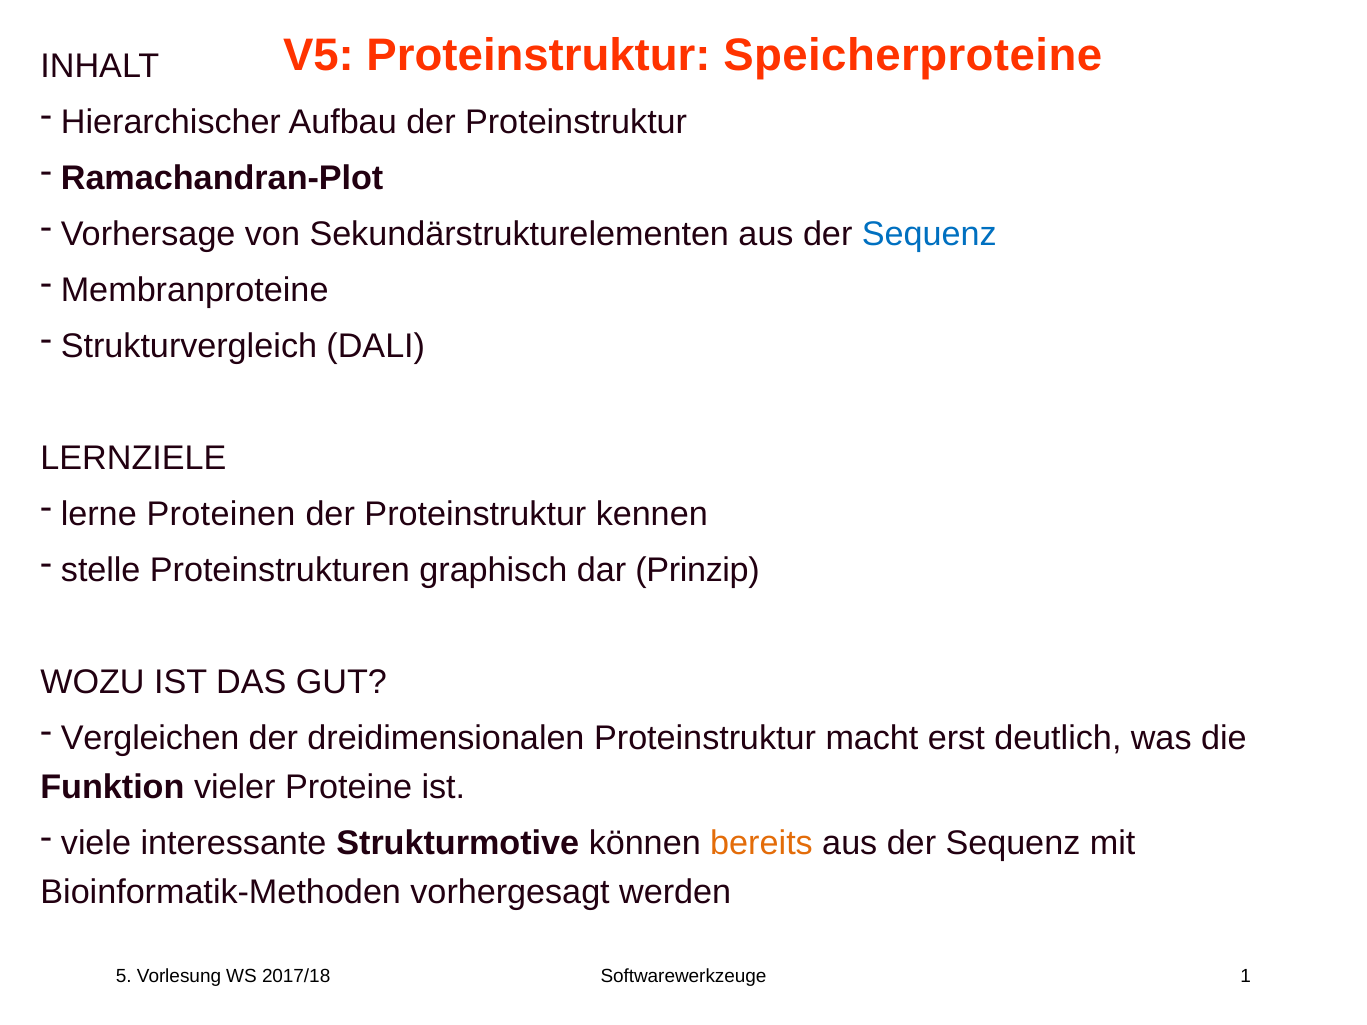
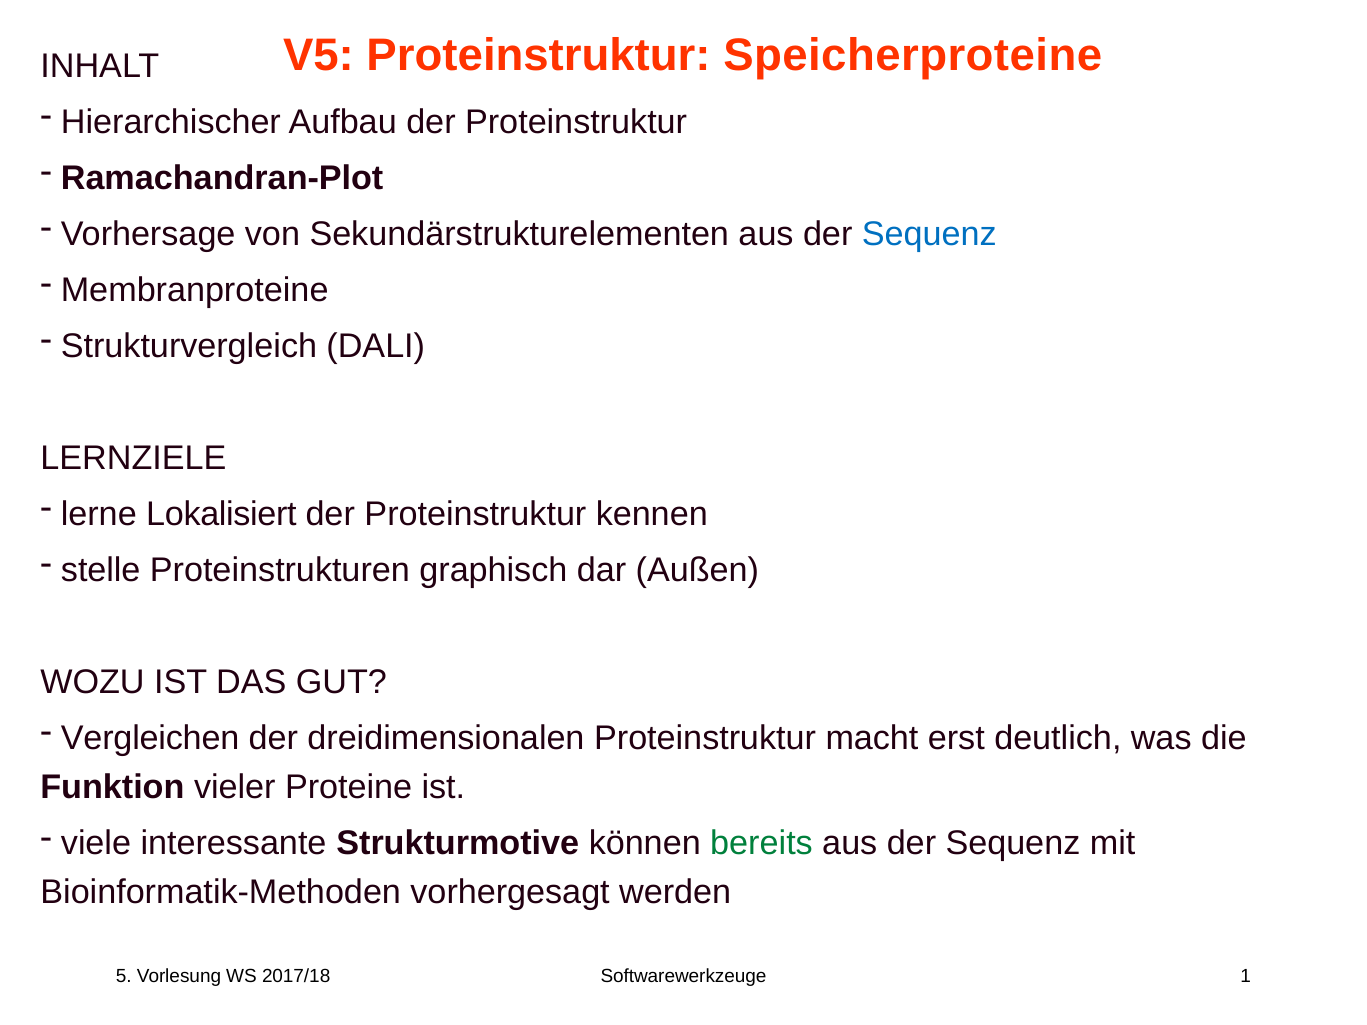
Proteinen: Proteinen -> Lokalisiert
Prinzip: Prinzip -> Außen
bereits colour: orange -> green
